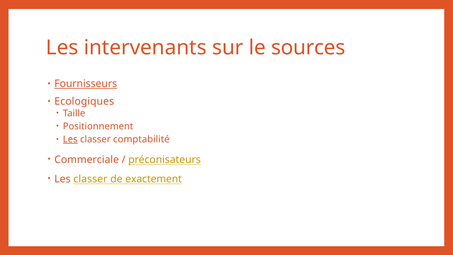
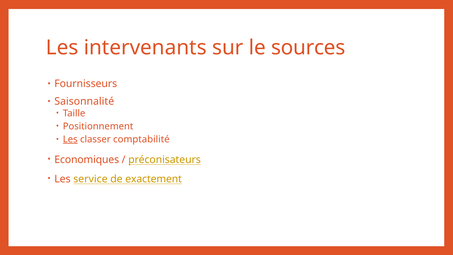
Fournisseurs underline: present -> none
Ecologiques: Ecologiques -> Saisonnalité
Commerciale: Commerciale -> Economiques
classer at (90, 179): classer -> service
